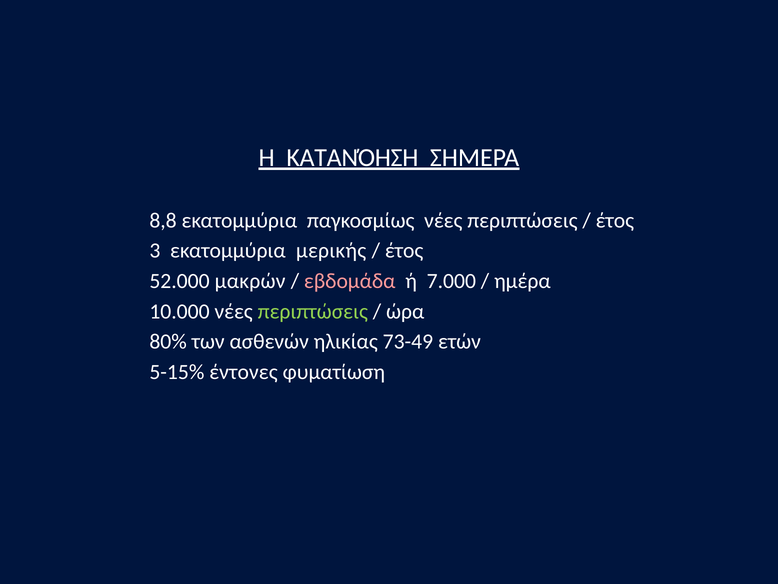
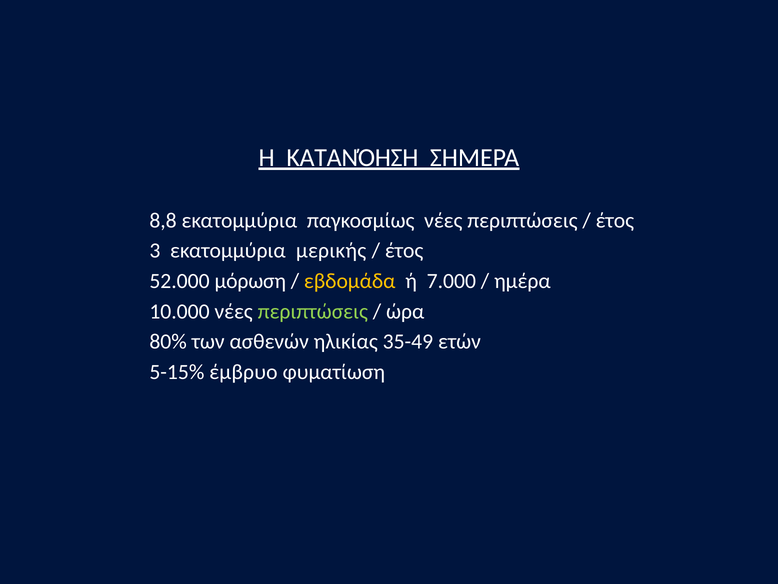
μακρών: μακρών -> μόρωση
εβδομάδα colour: pink -> yellow
73-49: 73-49 -> 35-49
έντονες: έντονες -> έμβρυο
